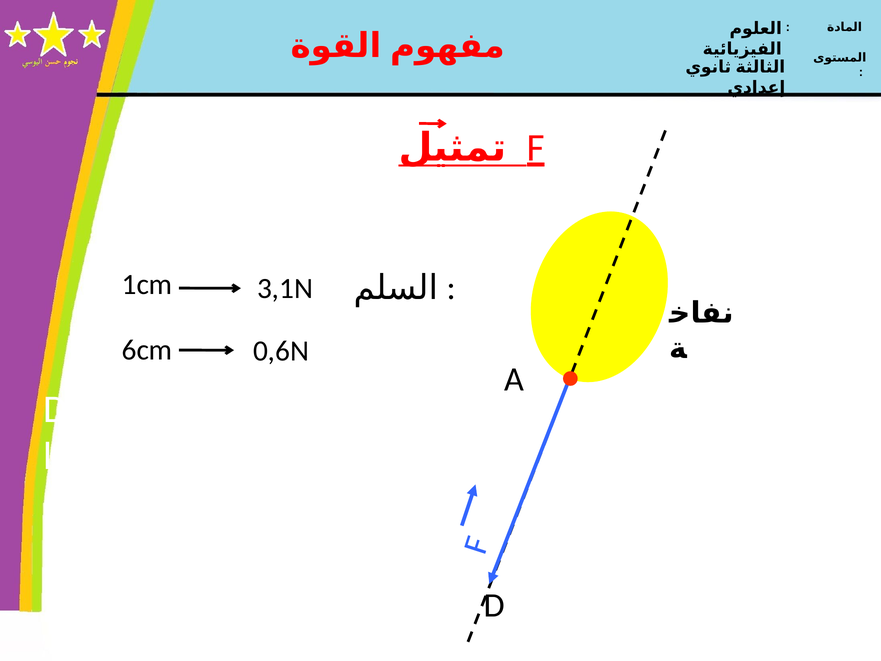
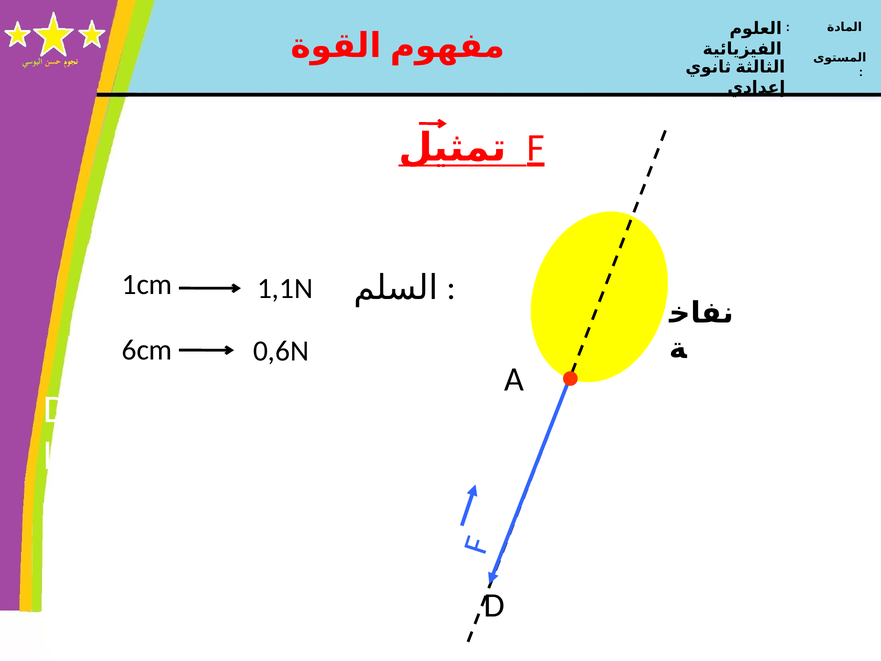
3,1N: 3,1N -> 1,1N
